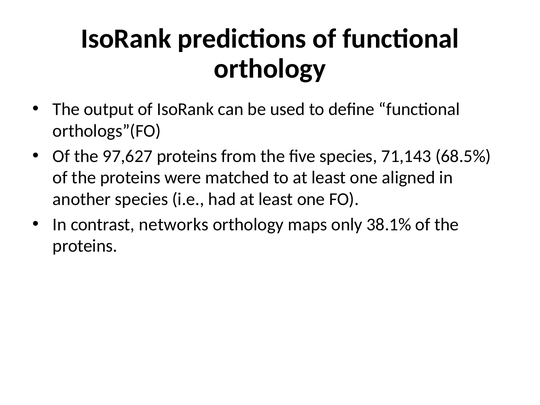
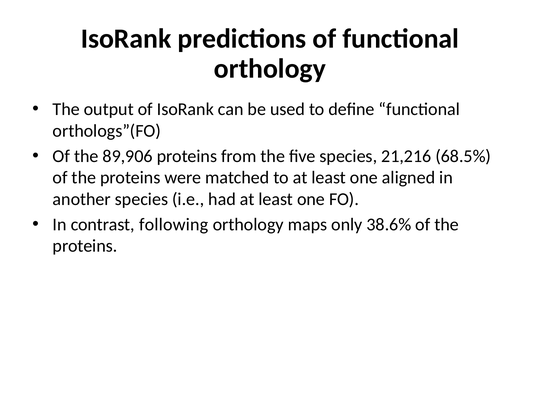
97,627: 97,627 -> 89,906
71,143: 71,143 -> 21,216
networks: networks -> following
38.1%: 38.1% -> 38.6%
